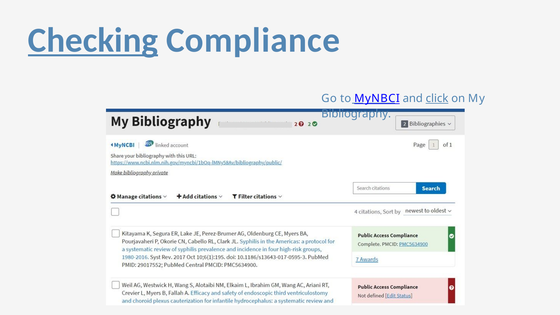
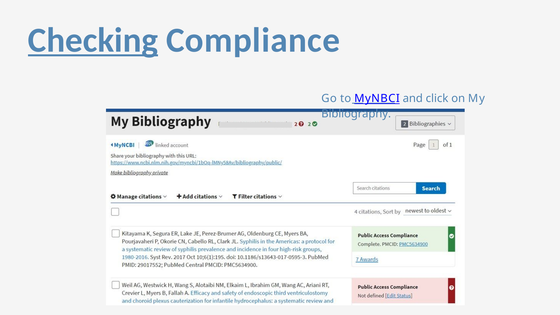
click underline: present -> none
